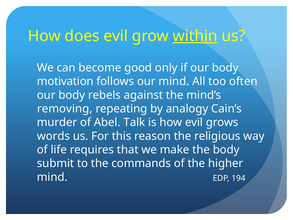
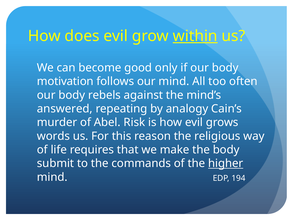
removing: removing -> answered
Talk: Talk -> Risk
higher underline: none -> present
